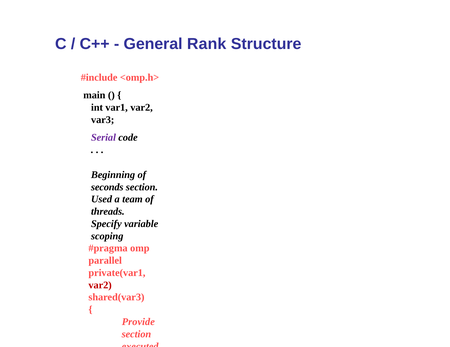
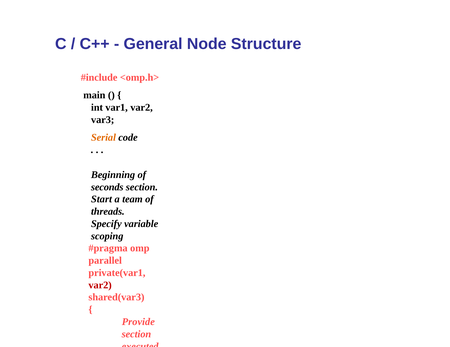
Rank: Rank -> Node
Serial at (103, 138) colour: purple -> orange
Used: Used -> Start
